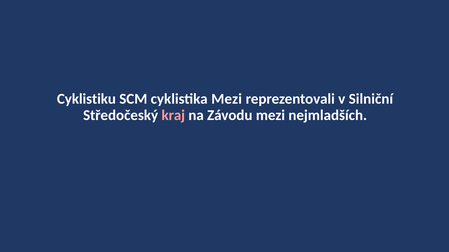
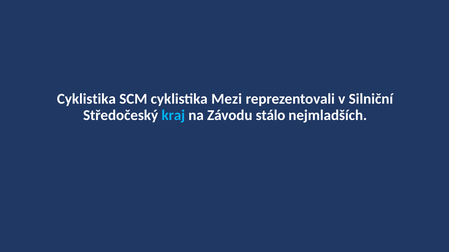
Cyklistiku at (86, 99): Cyklistiku -> Cyklistika
kraj colour: pink -> light blue
Závodu mezi: mezi -> stálo
